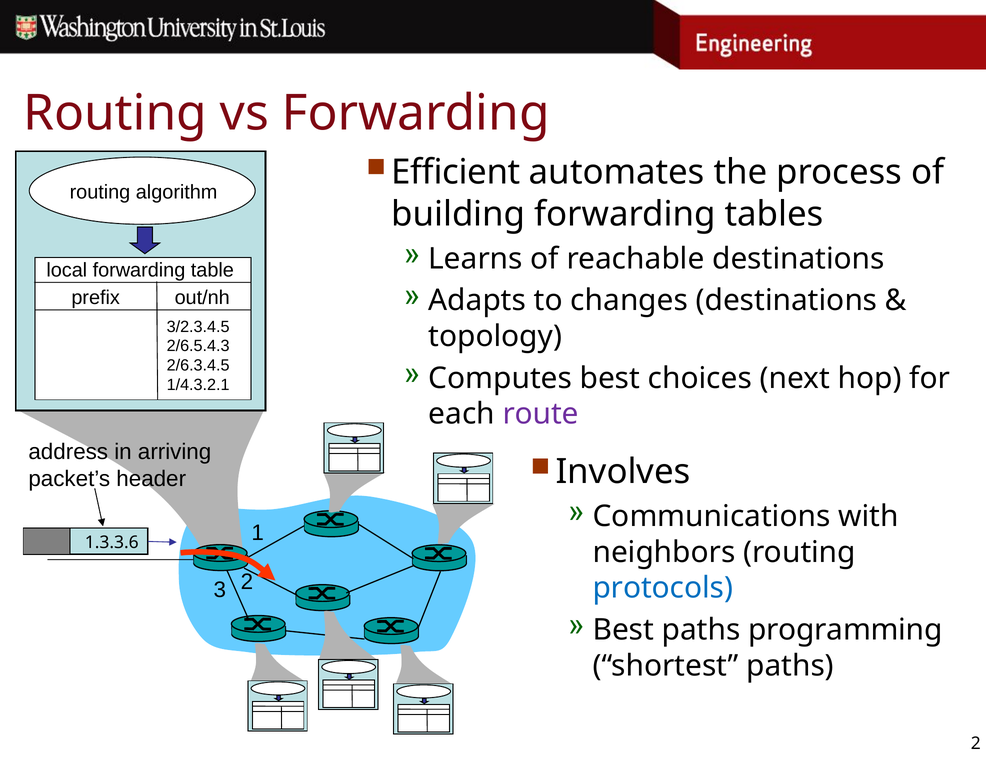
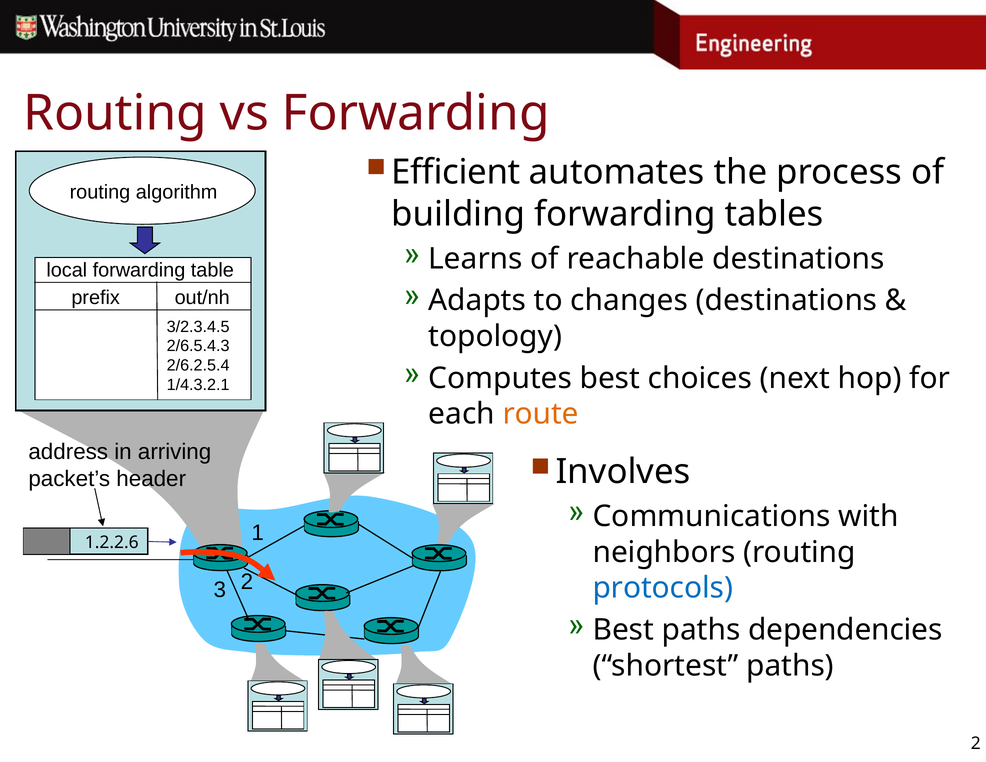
2/6.3.4.5: 2/6.3.4.5 -> 2/6.2.5.4
route colour: purple -> orange
1.3.3.6: 1.3.3.6 -> 1.2.2.6
programming: programming -> dependencies
